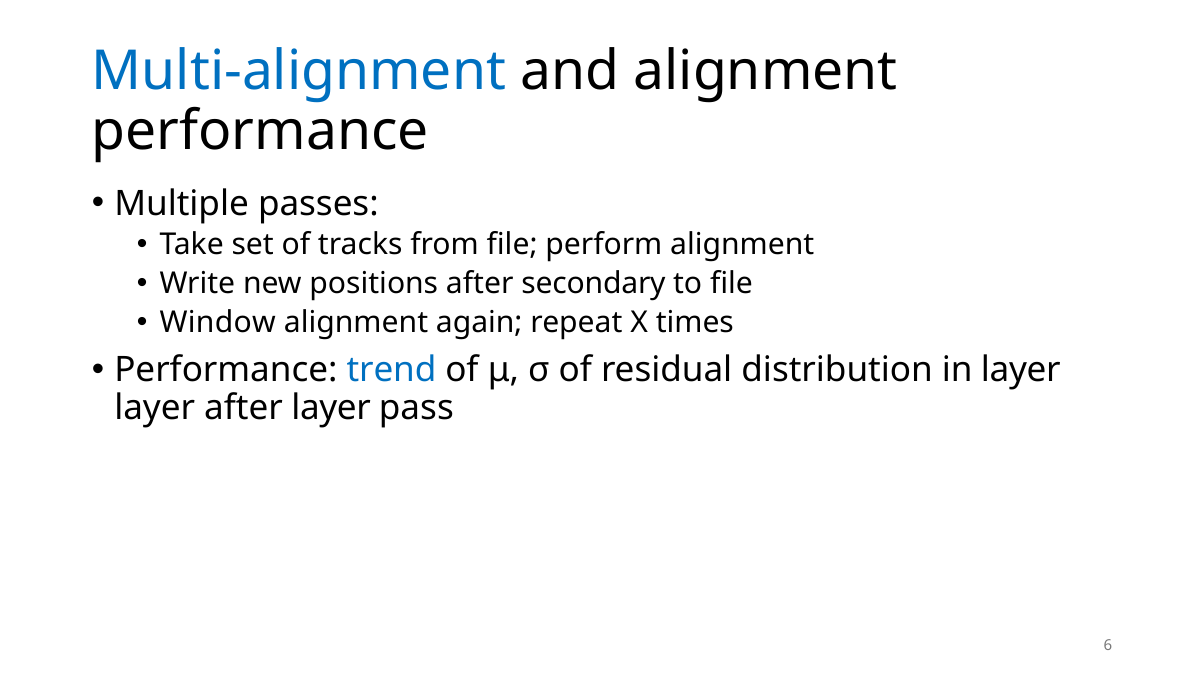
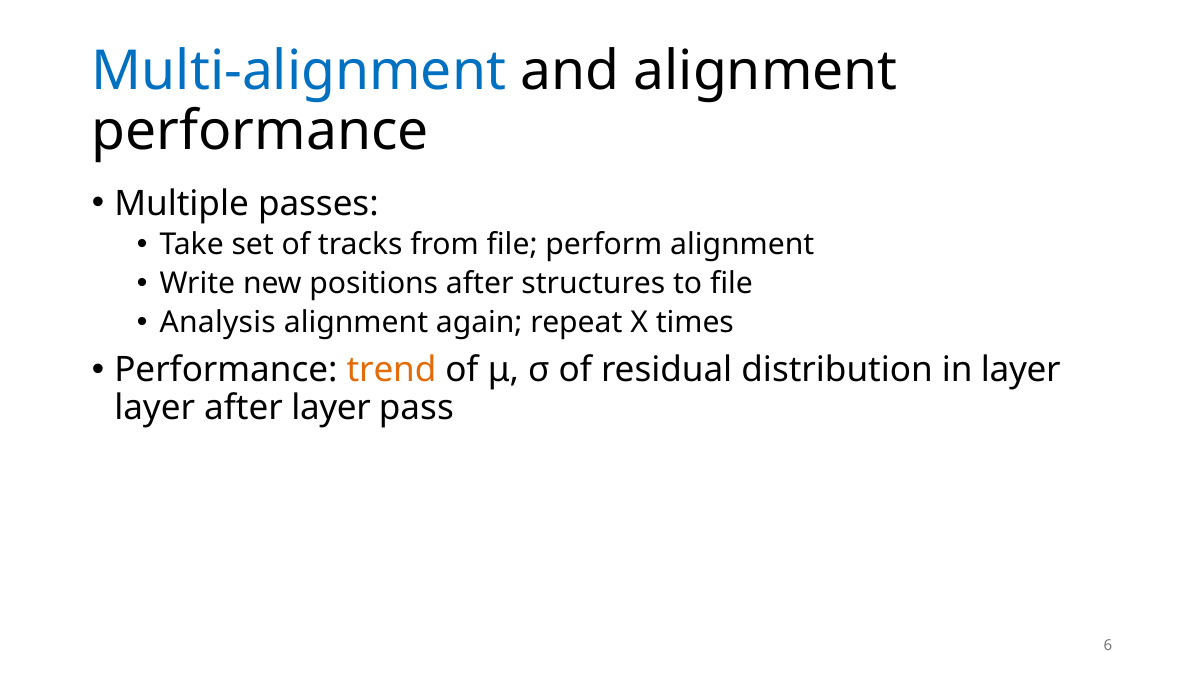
secondary: secondary -> structures
Window: Window -> Analysis
trend colour: blue -> orange
